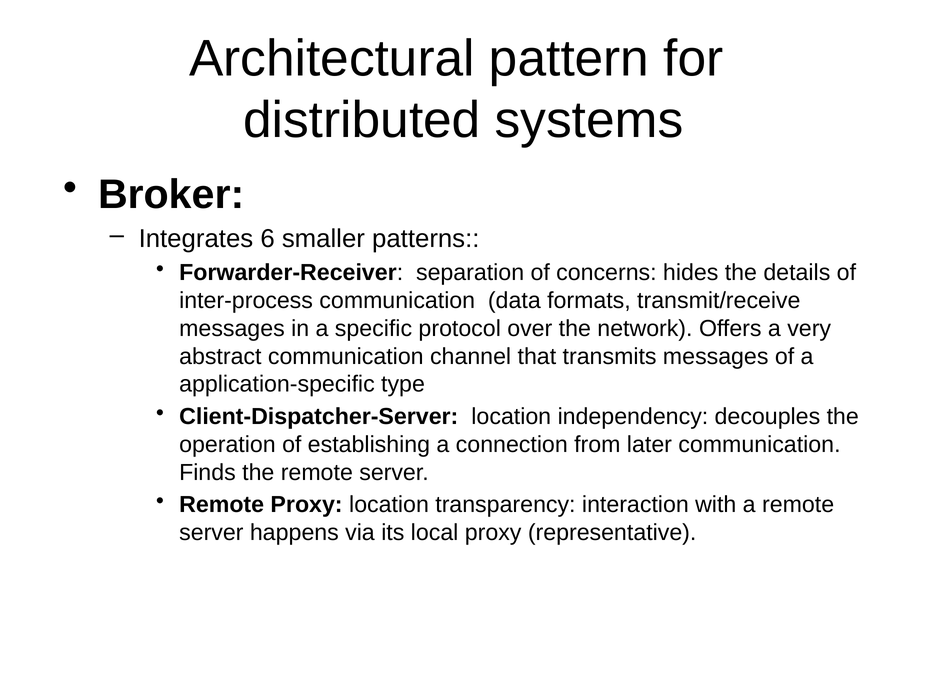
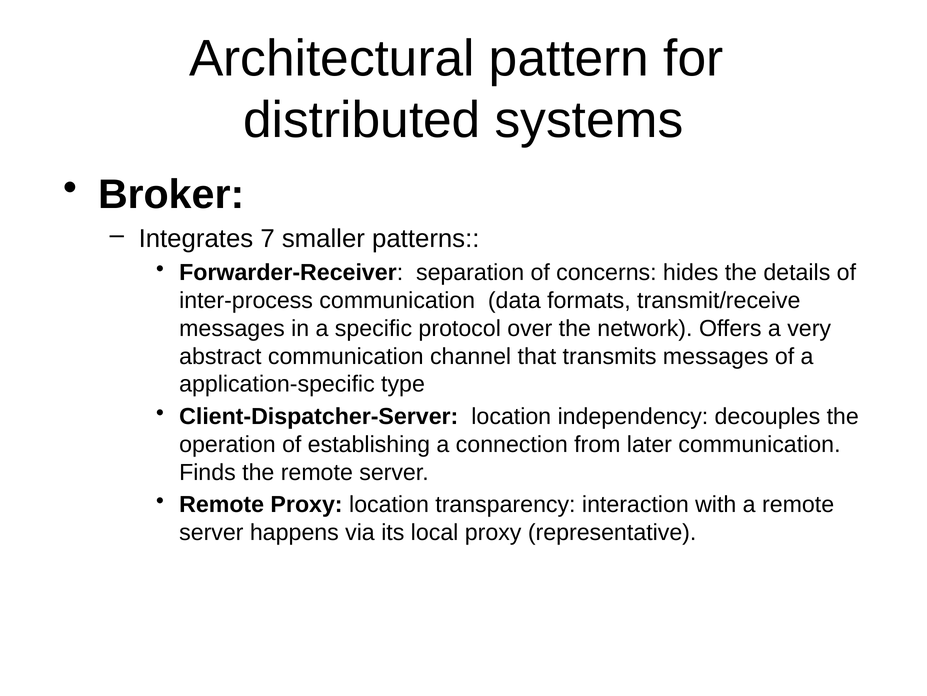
6: 6 -> 7
